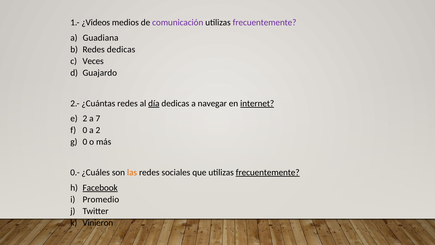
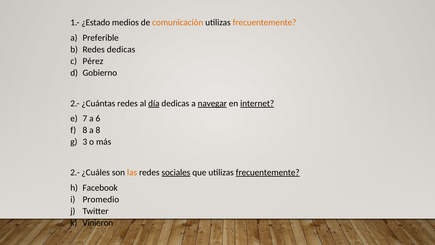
¿Videos: ¿Videos -> ¿Estado
comunicación colour: purple -> orange
frecuentemente at (265, 23) colour: purple -> orange
Guadiana: Guadiana -> Preferible
Veces: Veces -> Pérez
Guajardo: Guajardo -> Gobierno
navegar underline: none -> present
2 at (85, 119): 2 -> 7
7: 7 -> 6
0 at (85, 130): 0 -> 8
a 2: 2 -> 8
0 at (85, 142): 0 -> 3
0.- at (75, 172): 0.- -> 2.-
sociales underline: none -> present
Facebook underline: present -> none
